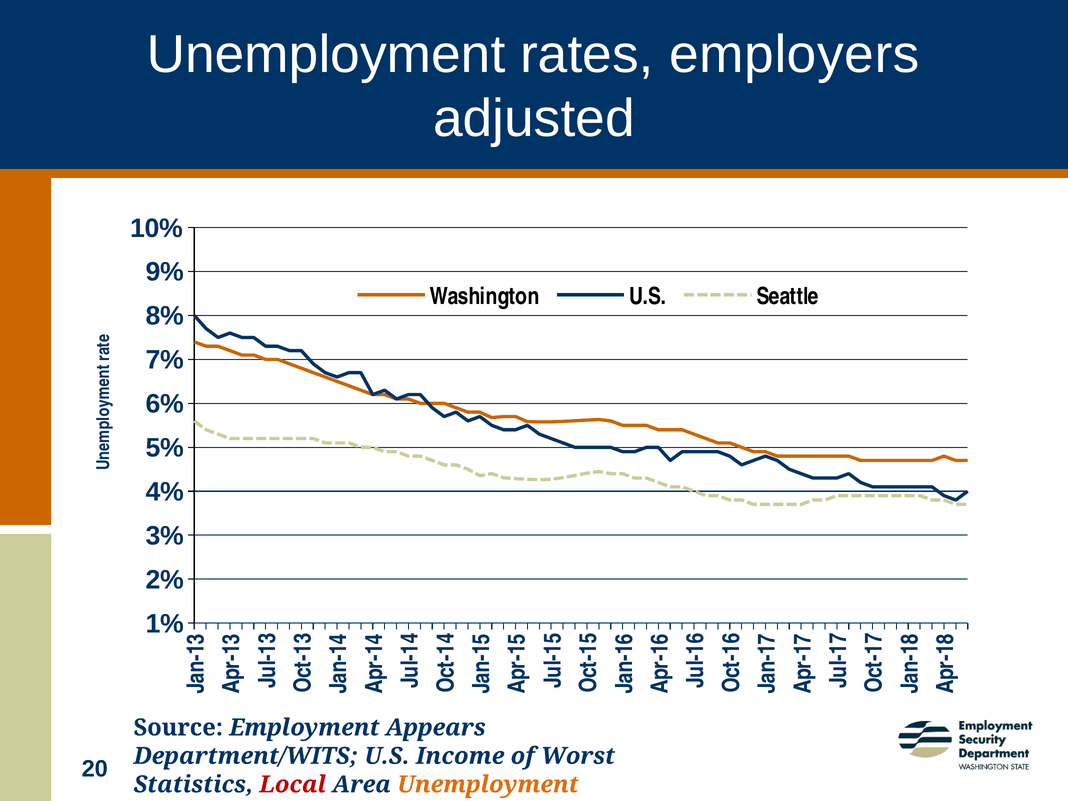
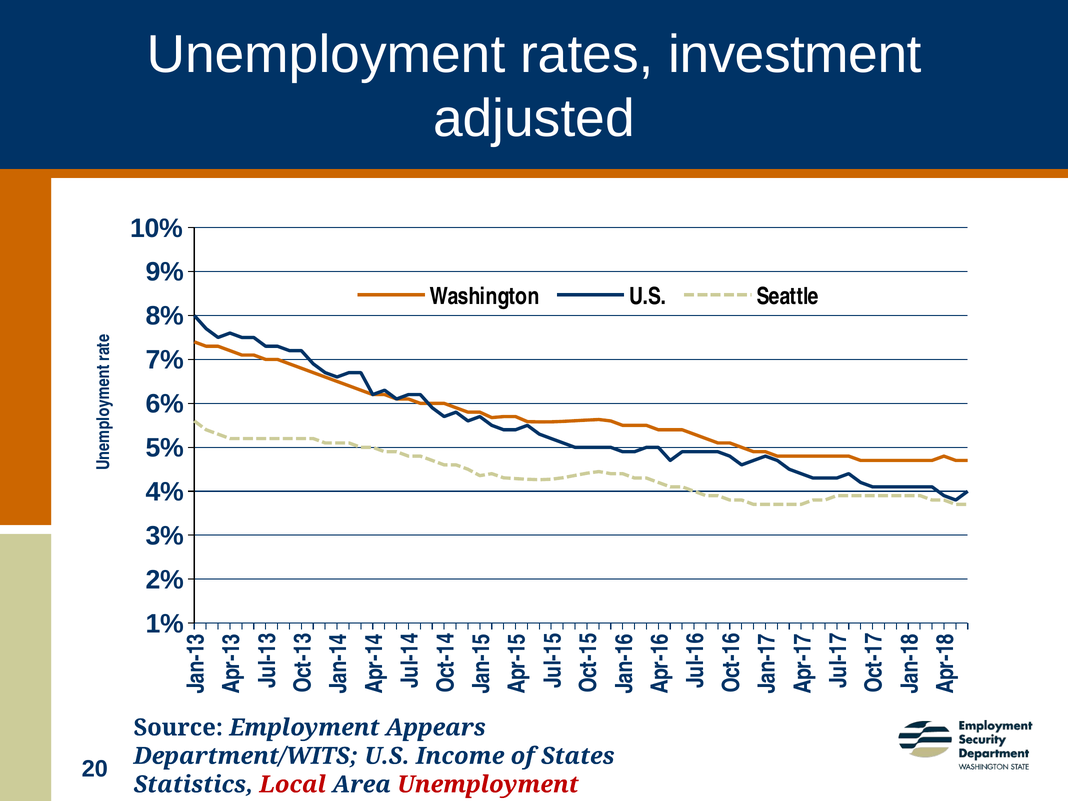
employers: employers -> investment
Worst: Worst -> States
Unemployment at (488, 785) colour: orange -> red
